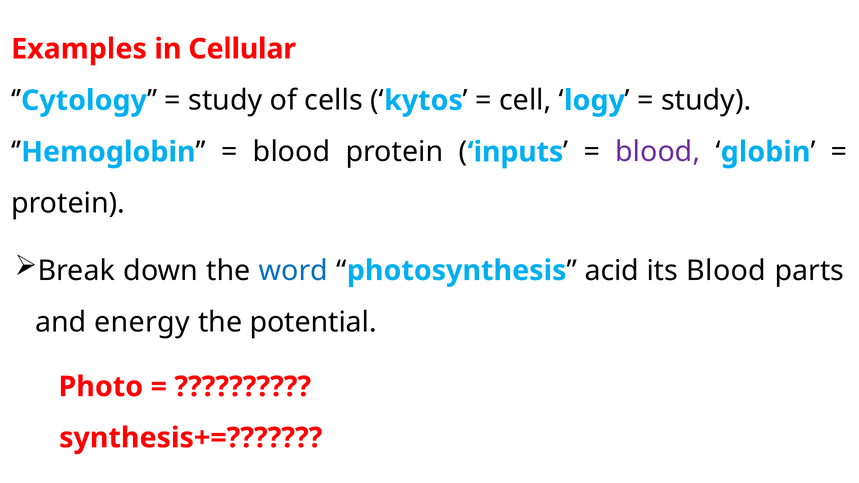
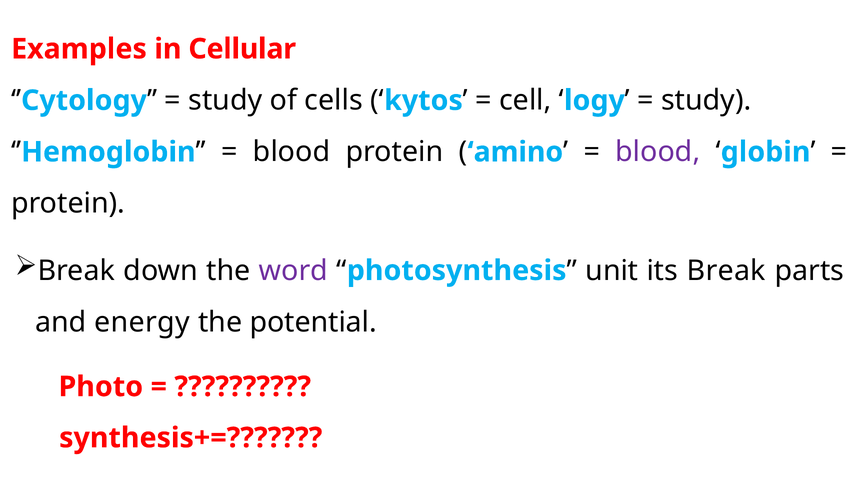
inputs: inputs -> amino
word colour: blue -> purple
acid: acid -> unit
its Blood: Blood -> Break
